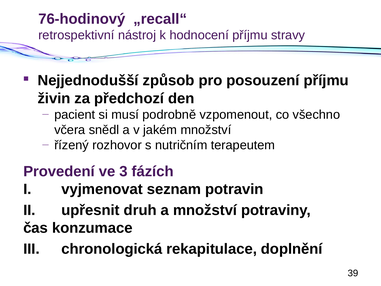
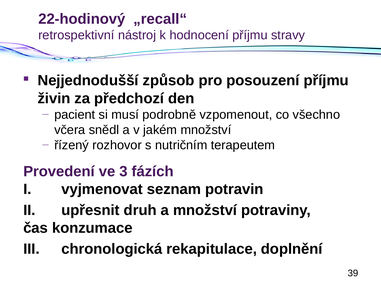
76-hodinový: 76-hodinový -> 22-hodinový
